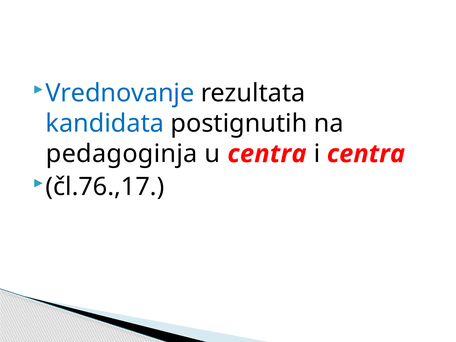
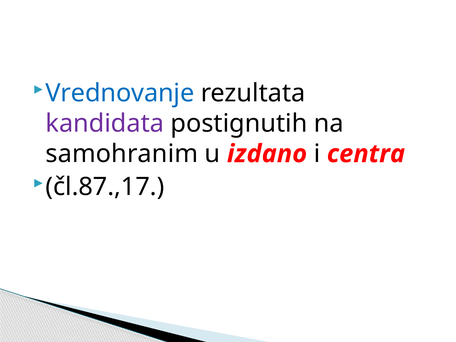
kandidata colour: blue -> purple
pedagoginja: pedagoginja -> samohranim
u centra: centra -> izdano
čl.76.,17: čl.76.,17 -> čl.87.,17
